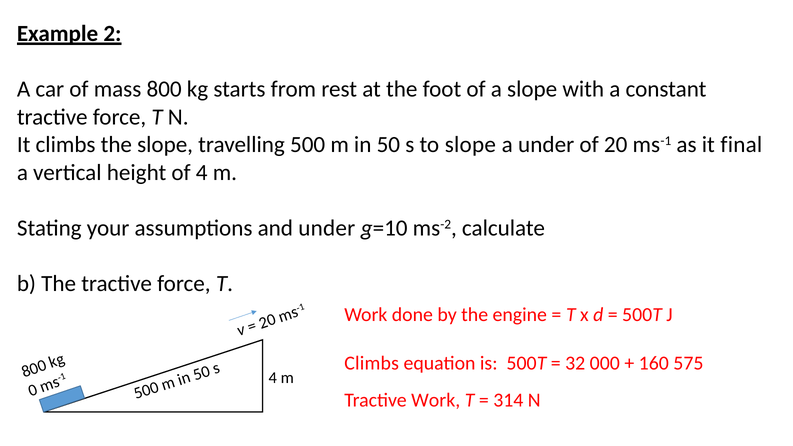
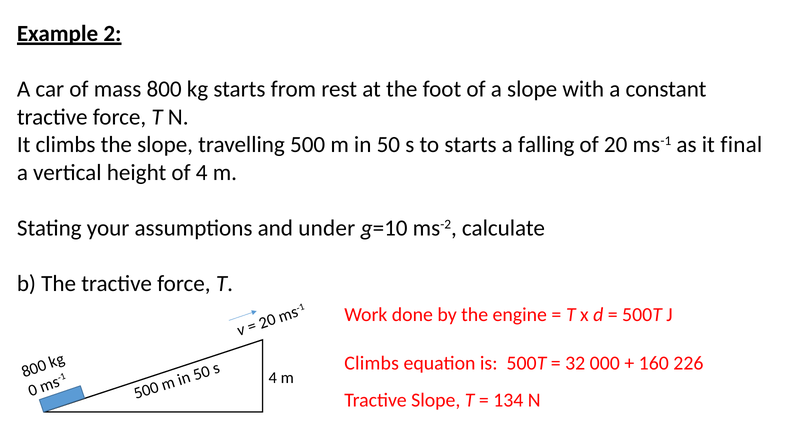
to slope: slope -> starts
a under: under -> falling
575: 575 -> 226
Tractive Work: Work -> Slope
314: 314 -> 134
